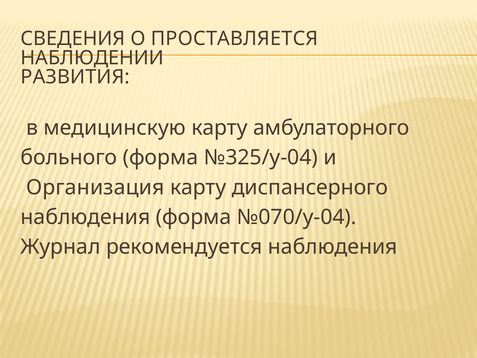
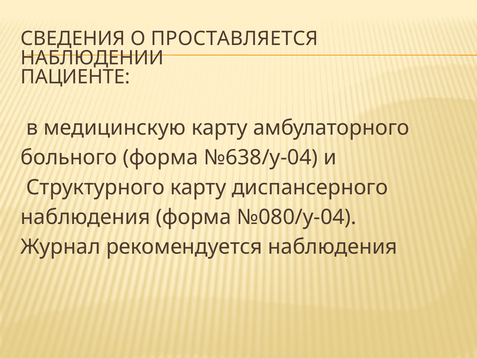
РАЗВИТИЯ: РАЗВИТИЯ -> ПАЦИЕНТЕ
№325/у-04: №325/у-04 -> №638/у-04
Организация: Организация -> Структурного
№070/у-04: №070/у-04 -> №080/у-04
